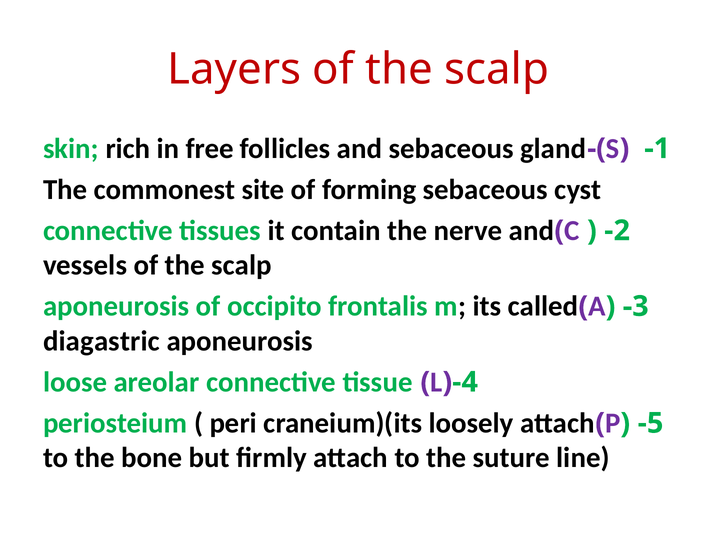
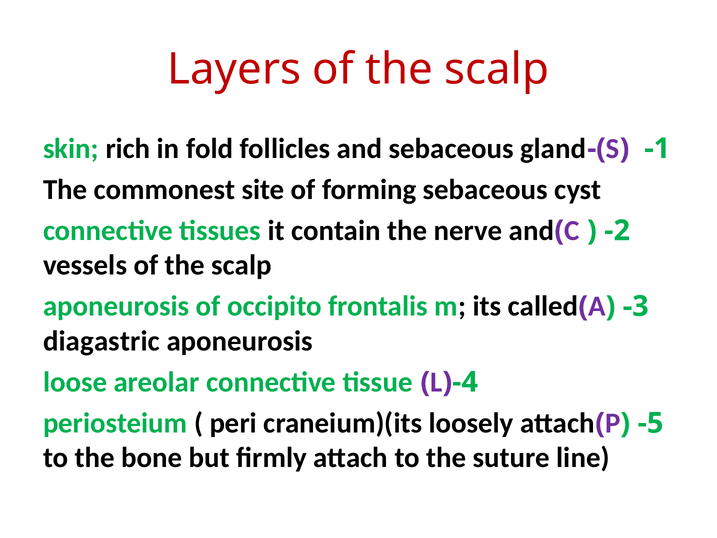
free: free -> fold
